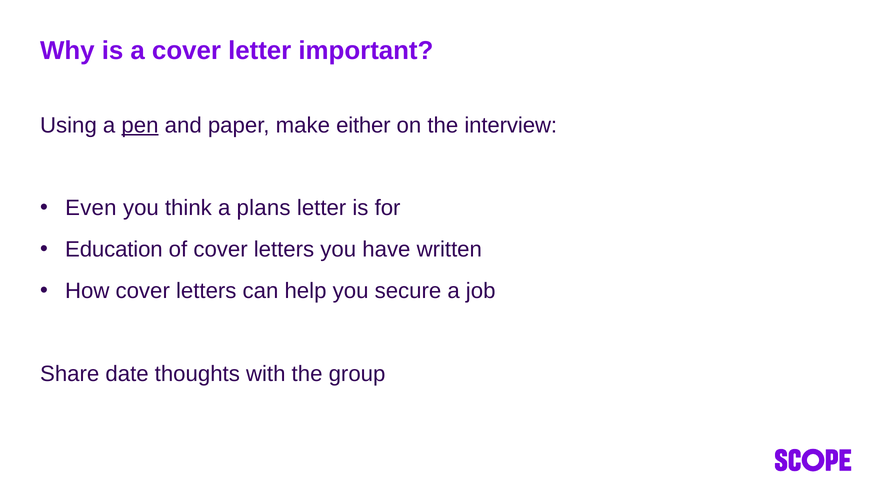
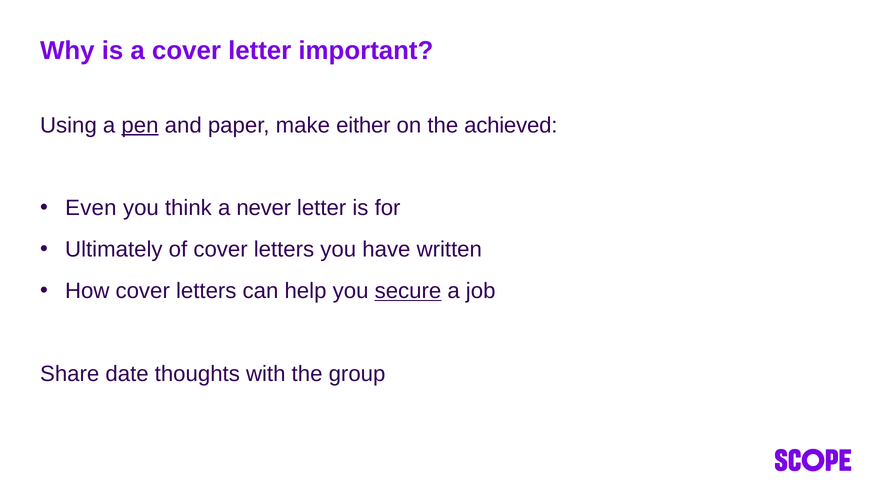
interview: interview -> achieved
plans: plans -> never
Education: Education -> Ultimately
secure underline: none -> present
